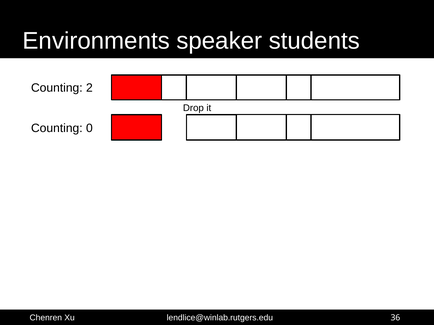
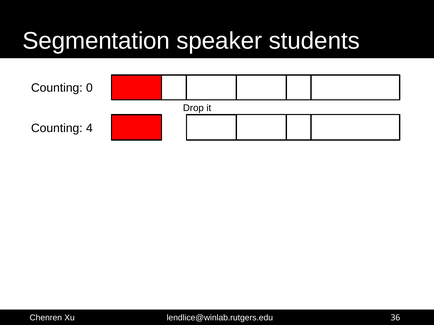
Environments: Environments -> Segmentation
2: 2 -> 0
0: 0 -> 4
